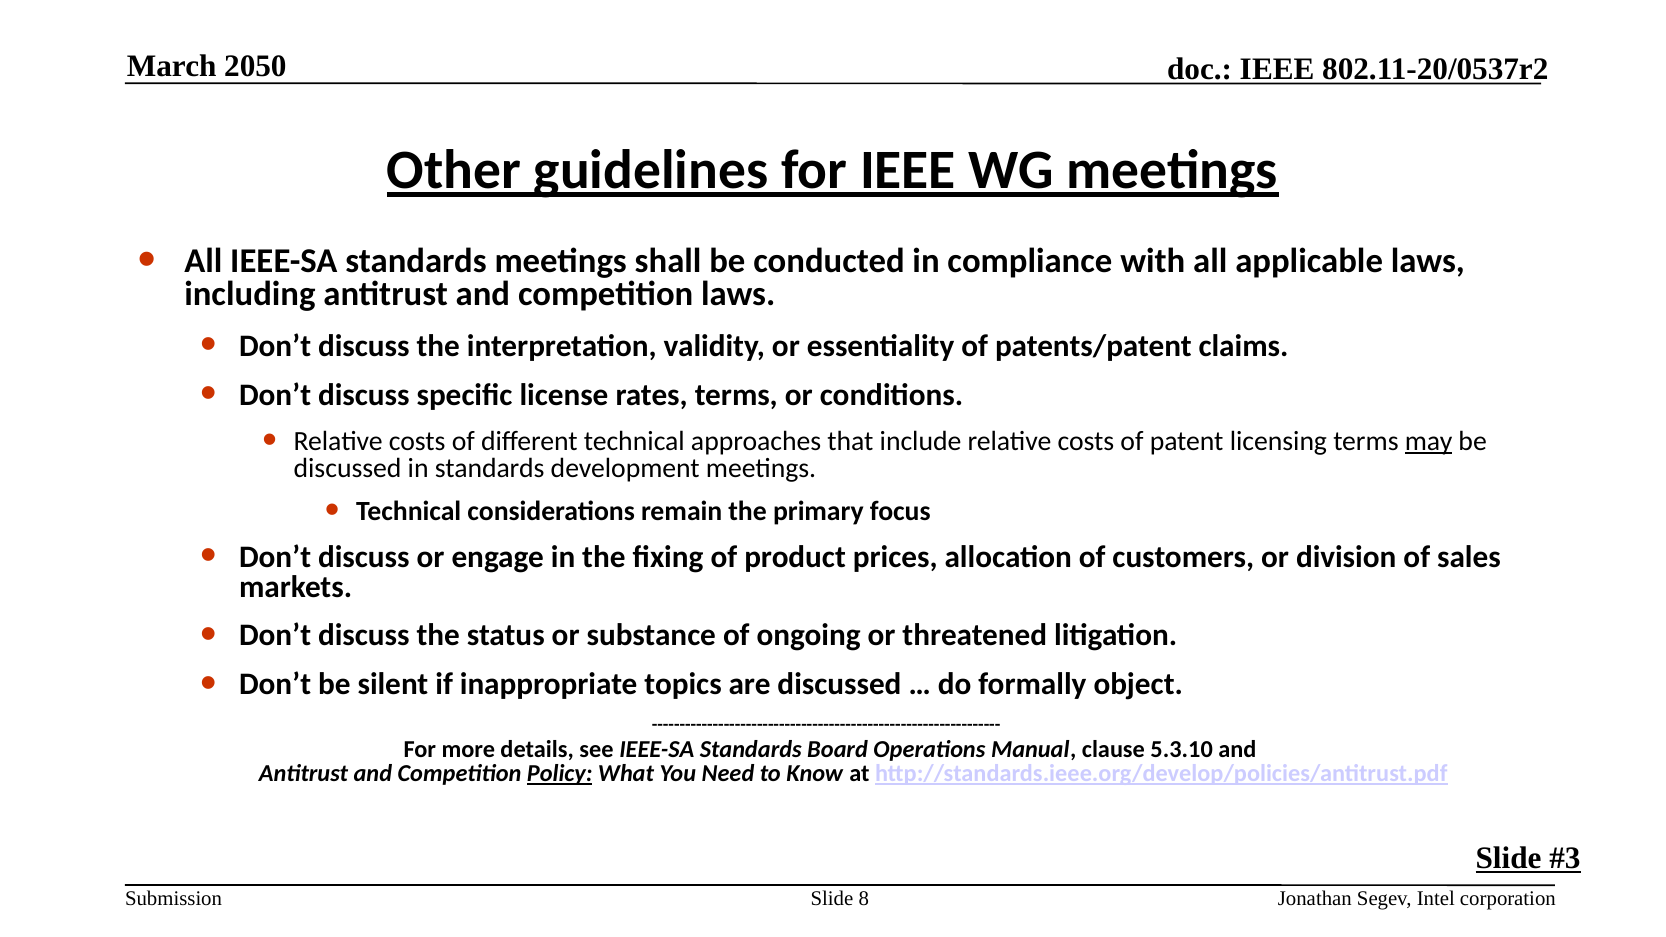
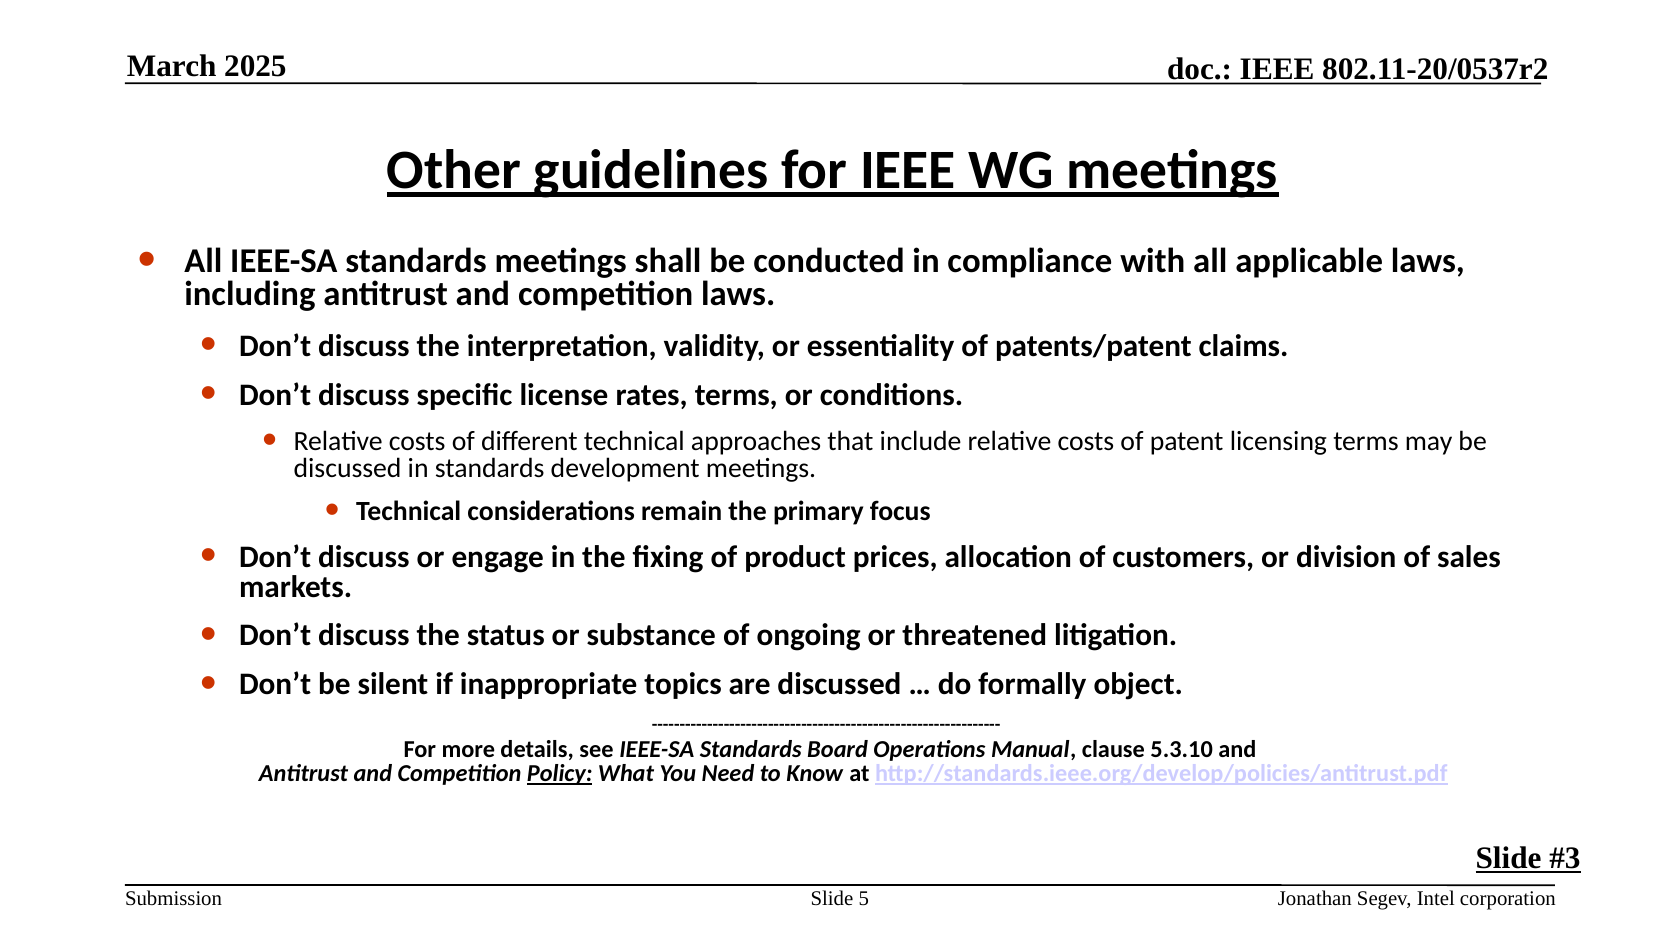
2050: 2050 -> 2025
may underline: present -> none
8: 8 -> 5
